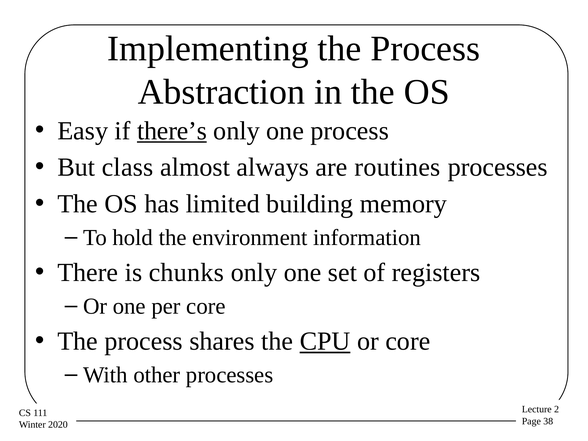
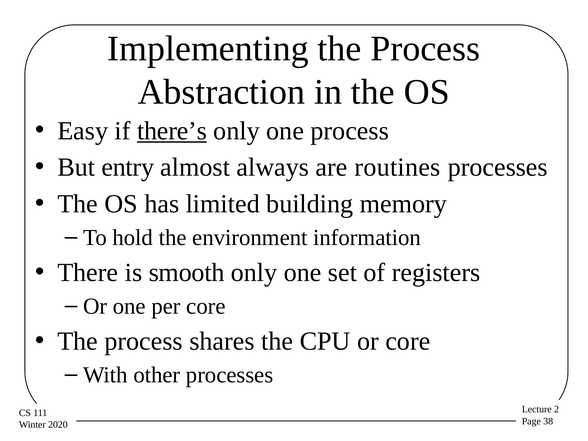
class: class -> entry
chunks: chunks -> smooth
CPU underline: present -> none
